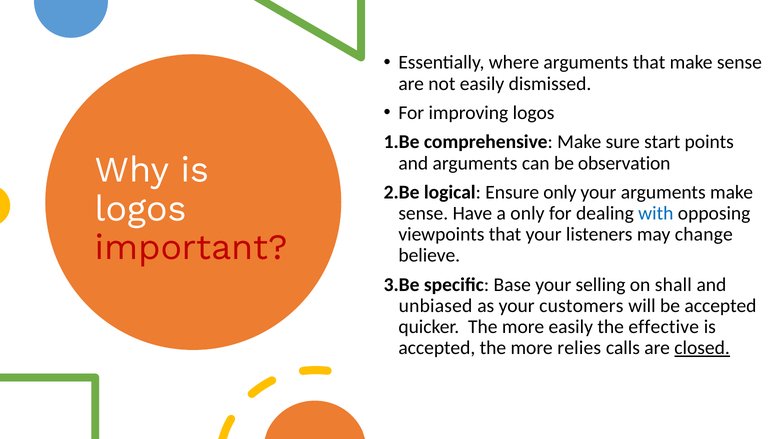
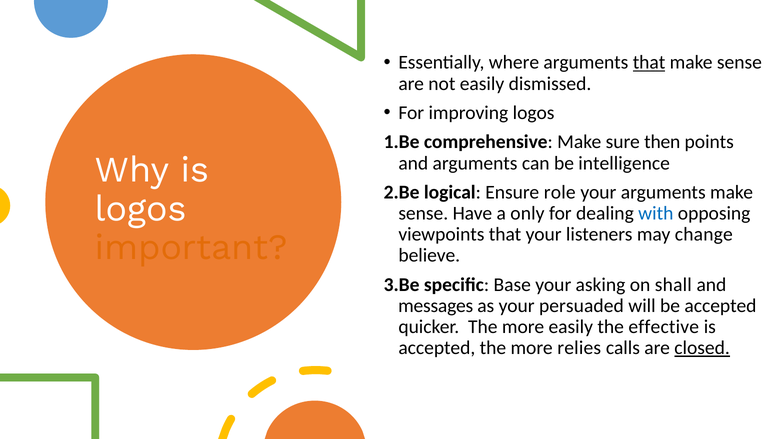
that at (649, 63) underline: none -> present
start: start -> then
observation: observation -> intelligence
Ensure only: only -> role
important colour: red -> orange
selling: selling -> asking
unbiased: unbiased -> messages
customers: customers -> persuaded
